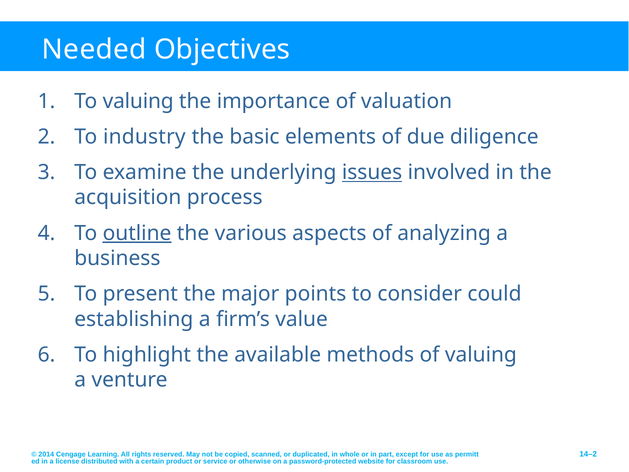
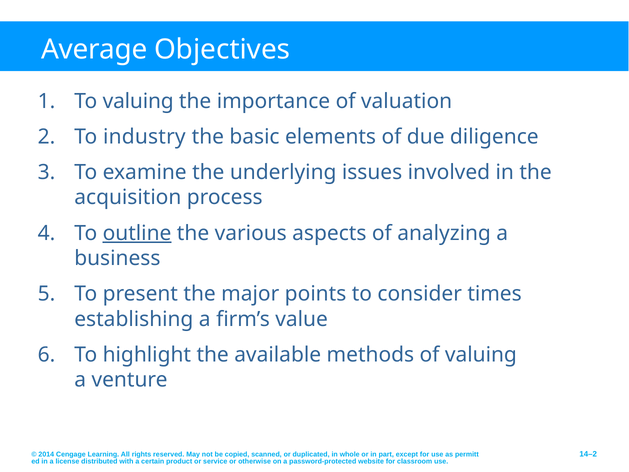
Needed: Needed -> Average
issues underline: present -> none
could: could -> times
